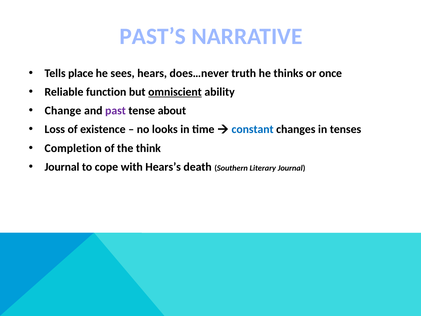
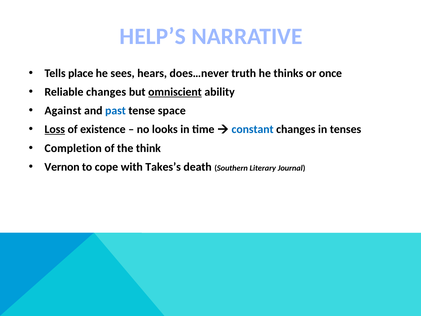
PAST’S: PAST’S -> HELP’S
Reliable function: function -> changes
Change: Change -> Against
past colour: purple -> blue
about: about -> space
Loss underline: none -> present
Journal at (62, 167): Journal -> Vernon
Hears’s: Hears’s -> Takes’s
